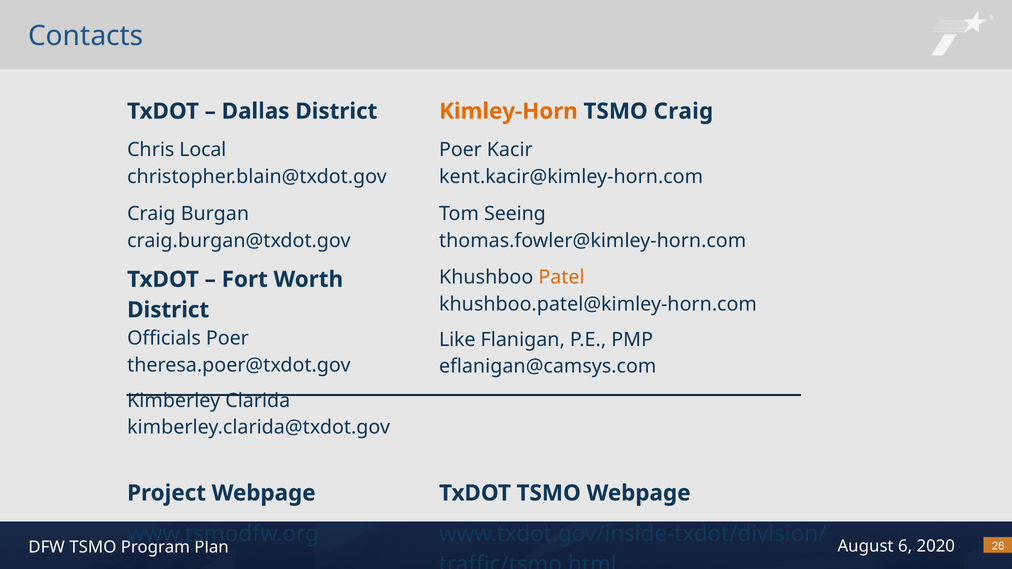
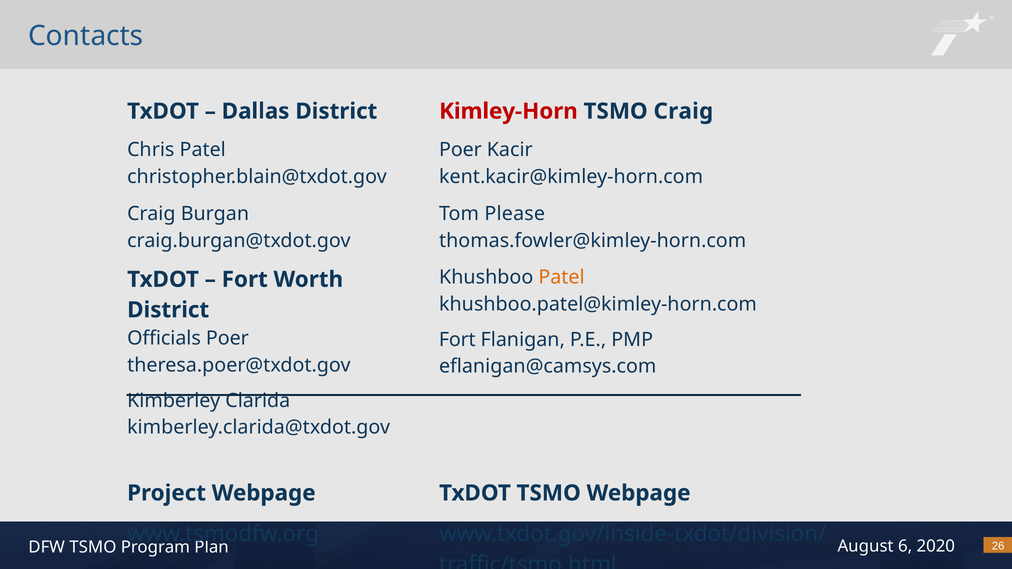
Kimley-Horn colour: orange -> red
Chris Local: Local -> Patel
Seeing: Seeing -> Please
Like at (457, 340): Like -> Fort
